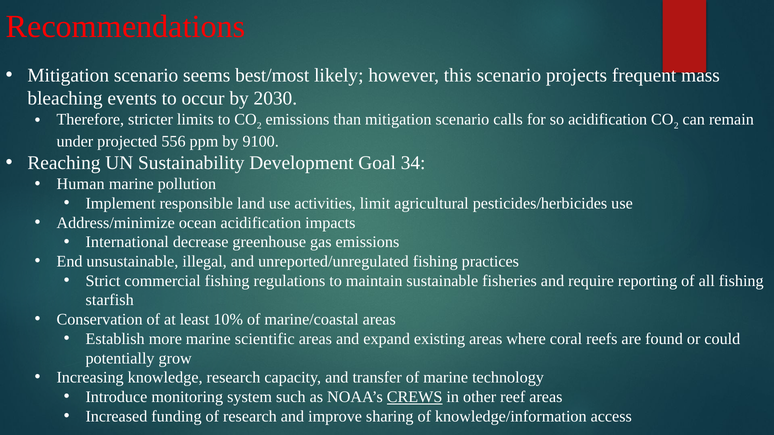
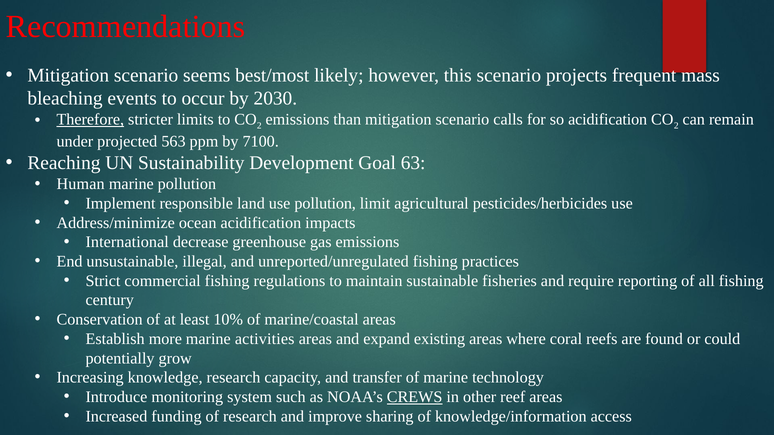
Therefore underline: none -> present
556: 556 -> 563
9100: 9100 -> 7100
34: 34 -> 63
use activities: activities -> pollution
starfish: starfish -> century
scientific: scientific -> activities
